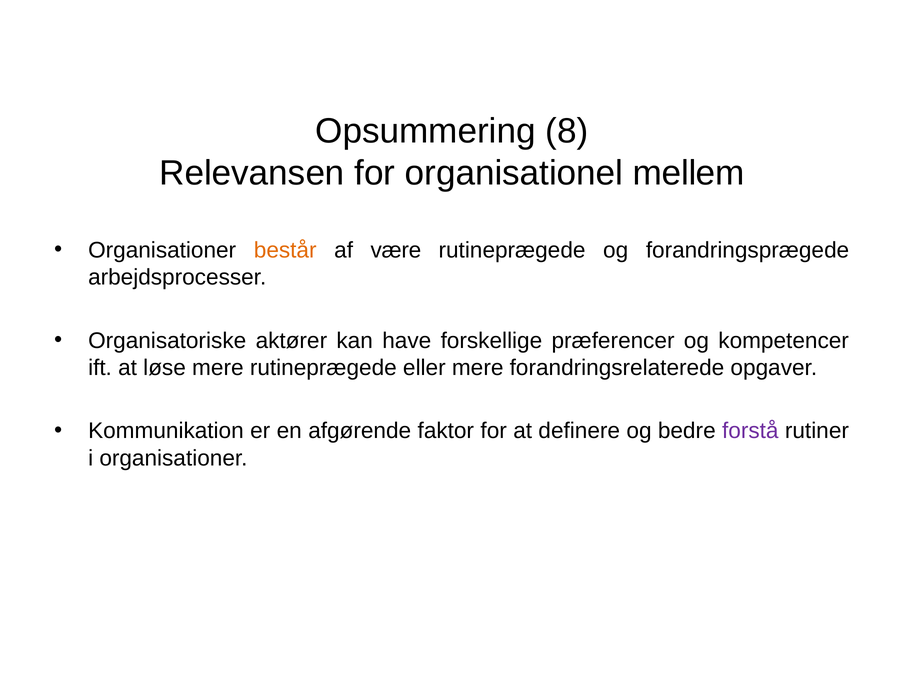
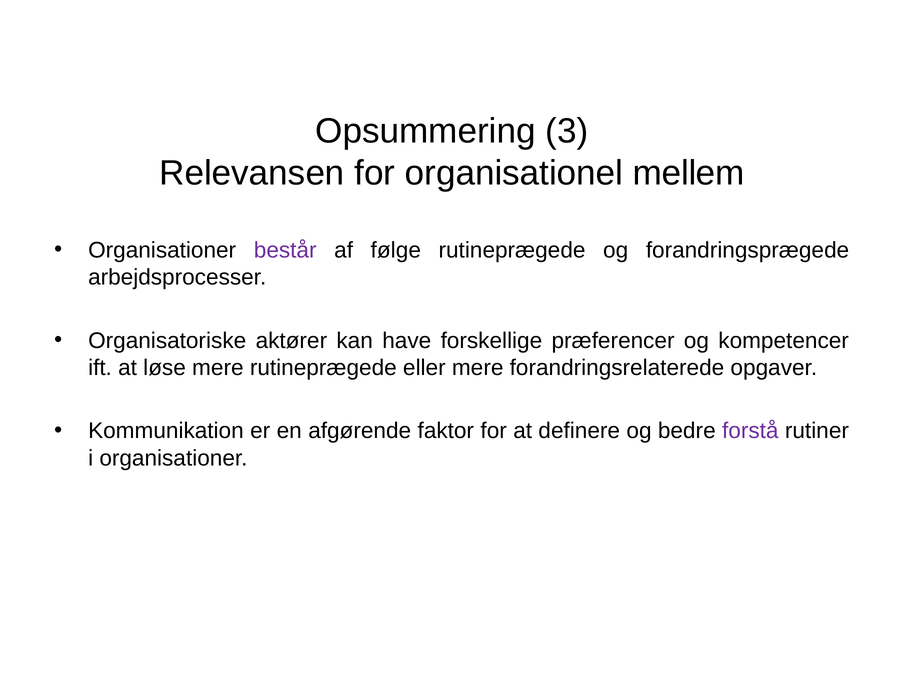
8: 8 -> 3
består colour: orange -> purple
være: være -> følge
